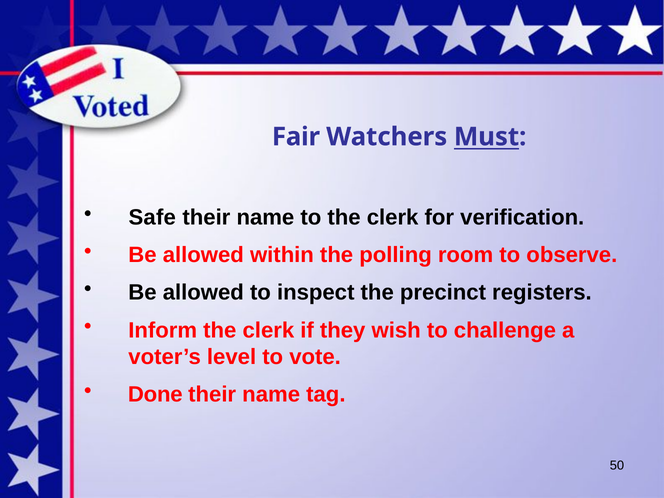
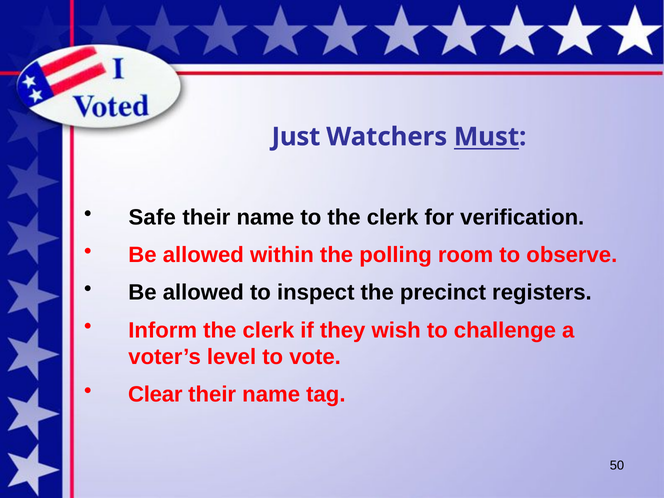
Fair: Fair -> Just
Done: Done -> Clear
